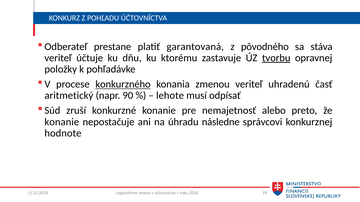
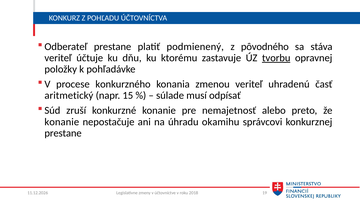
garantovaná: garantovaná -> podmienený
konkurzného underline: present -> none
90: 90 -> 15
lehote: lehote -> súlade
následne: následne -> okamihu
hodnote at (63, 133): hodnote -> prestane
